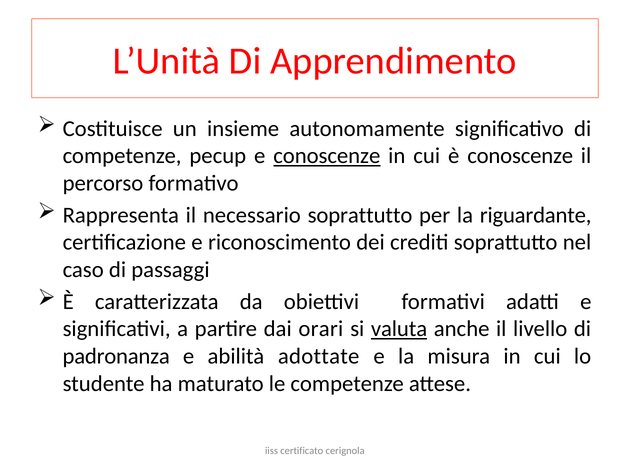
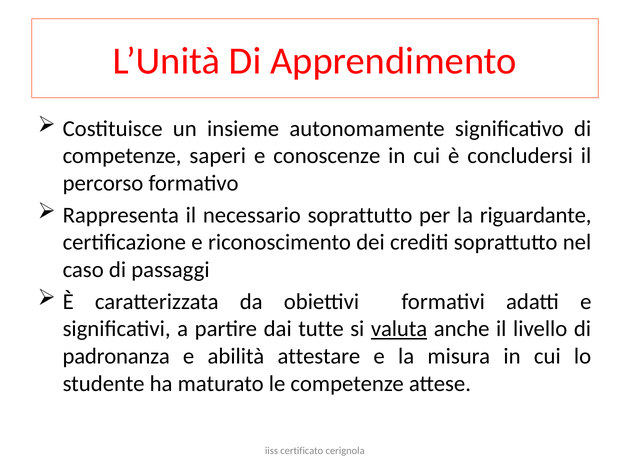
pecup: pecup -> saperi
conoscenze at (327, 156) underline: present -> none
è conoscenze: conoscenze -> concludersi
orari: orari -> tutte
adottate: adottate -> attestare
